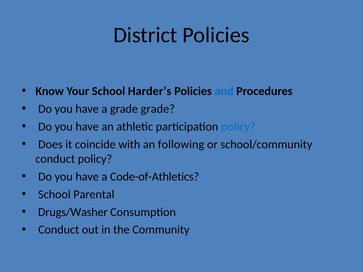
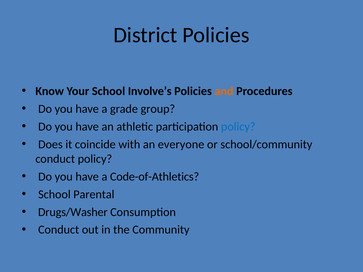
Harder’s: Harder’s -> Involve’s
and colour: blue -> orange
grade grade: grade -> group
following: following -> everyone
